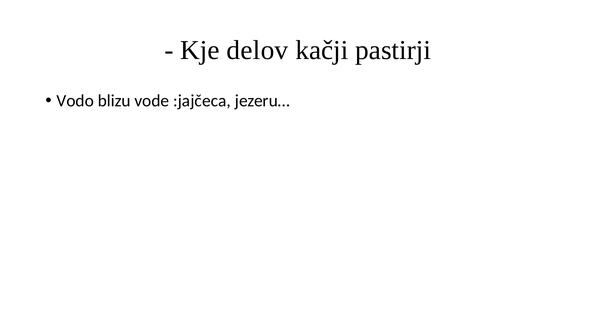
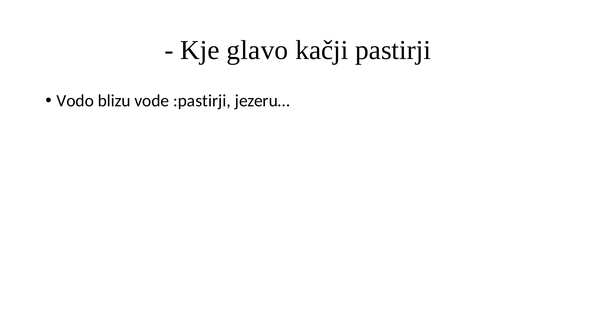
delov: delov -> glavo
:jajčeca: :jajčeca -> :pastirji
